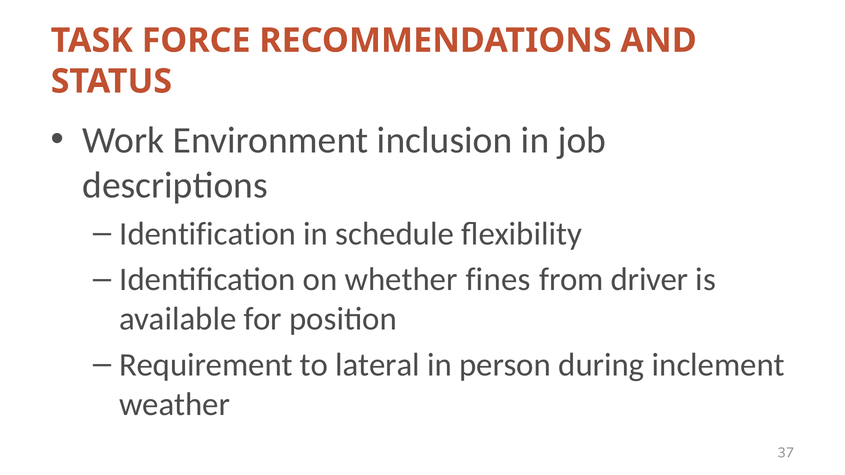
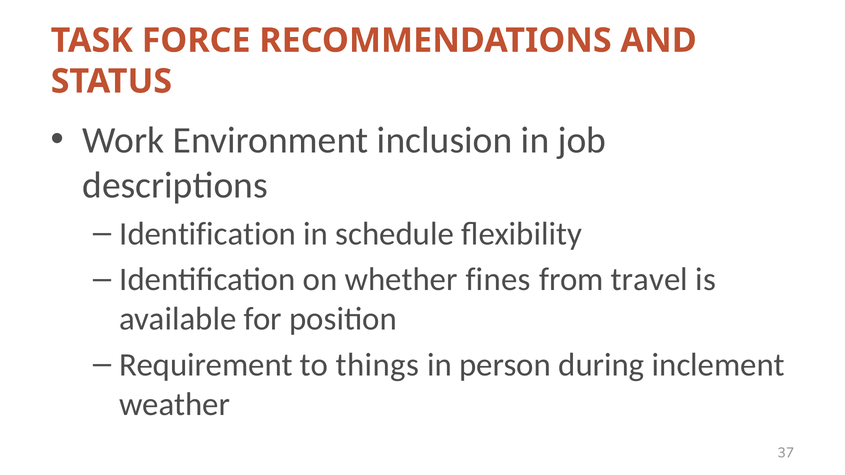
driver: driver -> travel
lateral: lateral -> things
